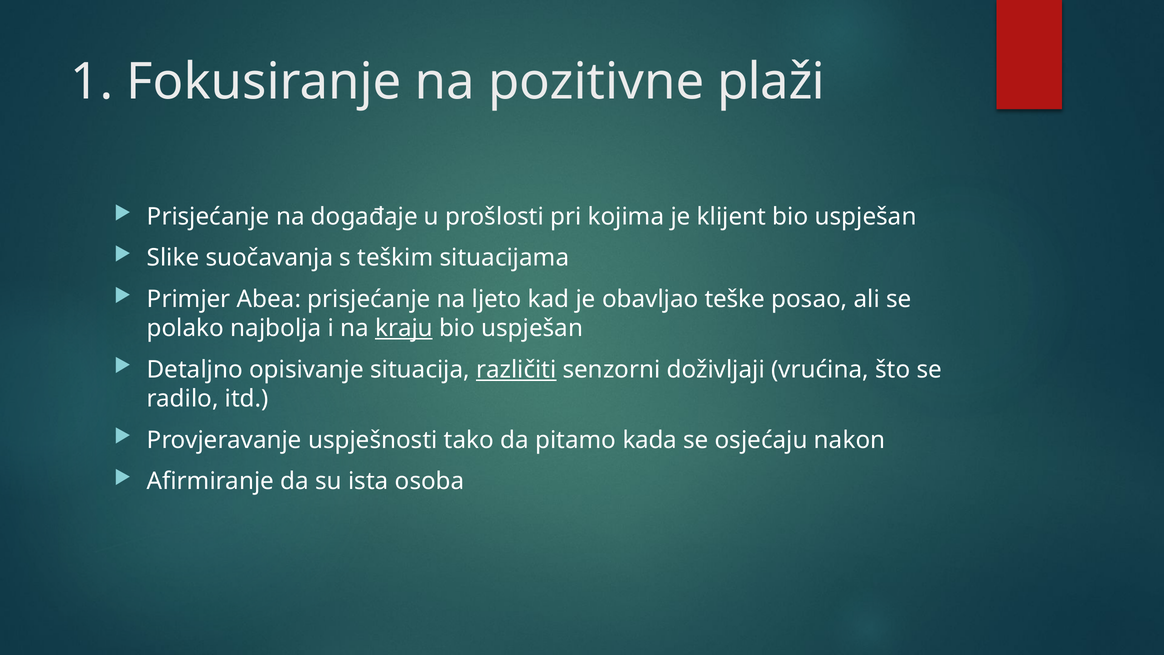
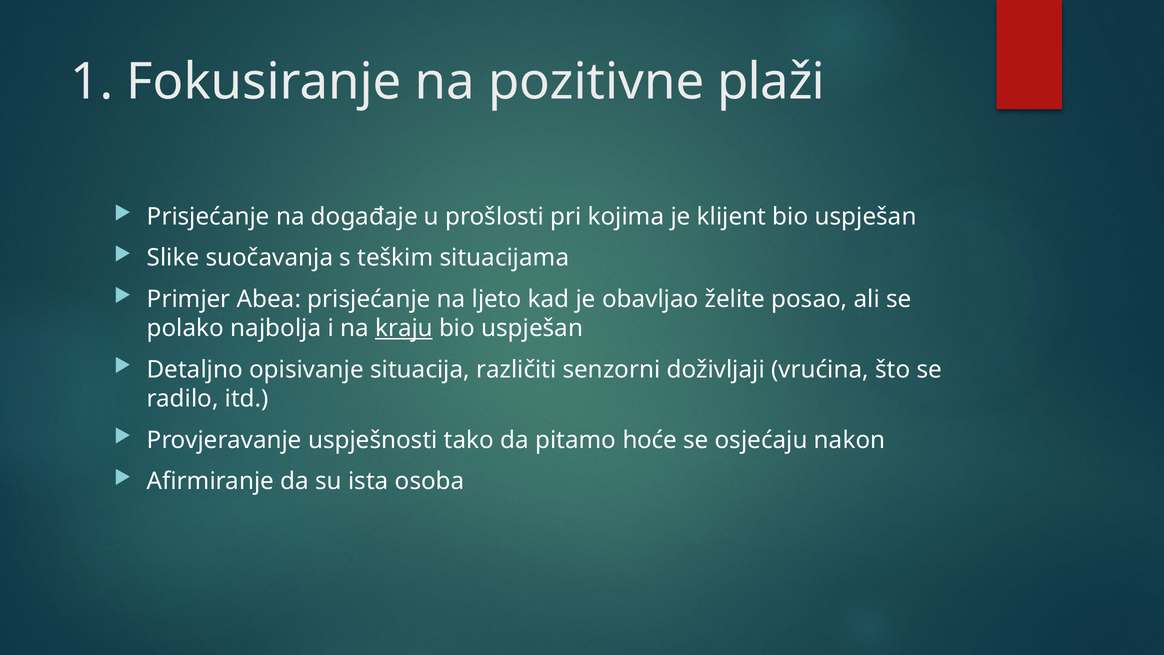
teške: teške -> želite
različiti underline: present -> none
kada: kada -> hoće
